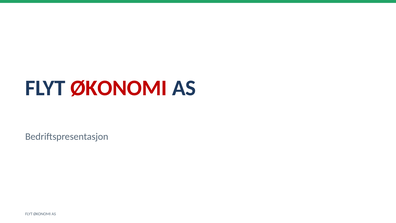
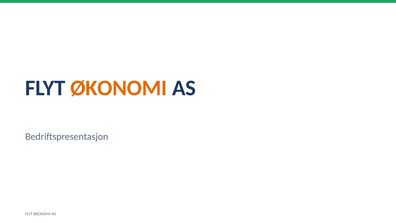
ØKONOMI at (119, 88) colour: red -> orange
